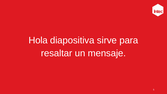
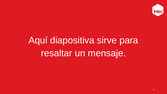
Hola: Hola -> Aquí
